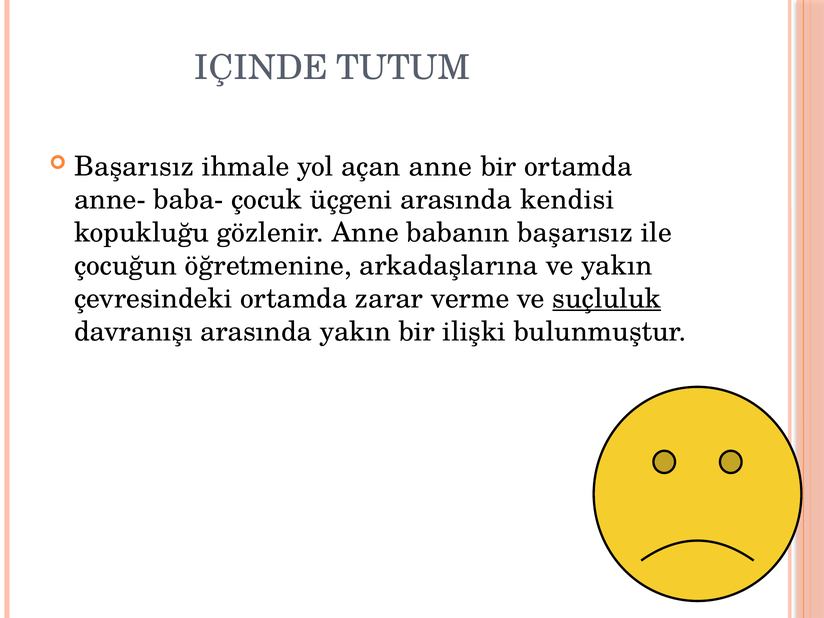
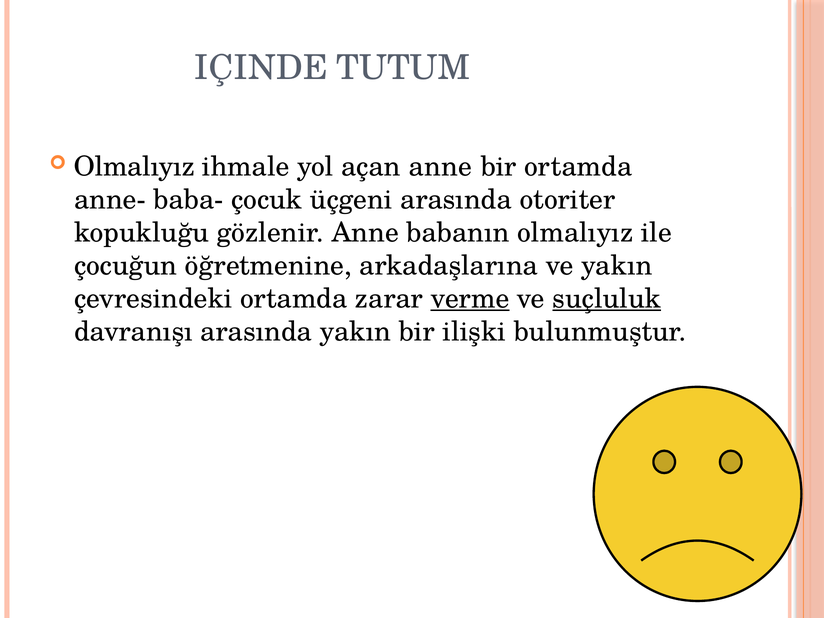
Başarısız at (134, 167): Başarısız -> Olmalıyız
kendisi: kendisi -> otoriter
babanın başarısız: başarısız -> olmalıyız
verme underline: none -> present
